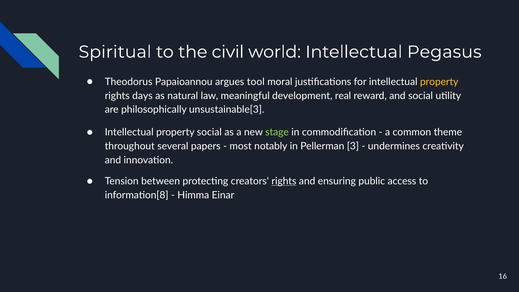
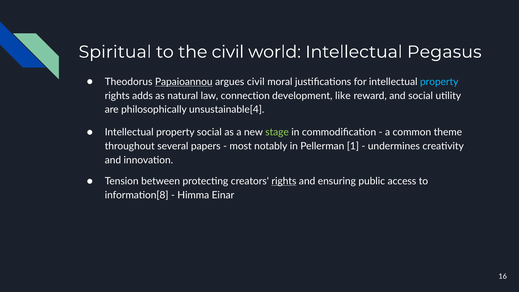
Papaioannou underline: none -> present
argues tool: tool -> civil
property at (439, 82) colour: yellow -> light blue
days: days -> adds
meaningful: meaningful -> connection
real: real -> like
unsustainable[3: unsustainable[3 -> unsustainable[4
3: 3 -> 1
